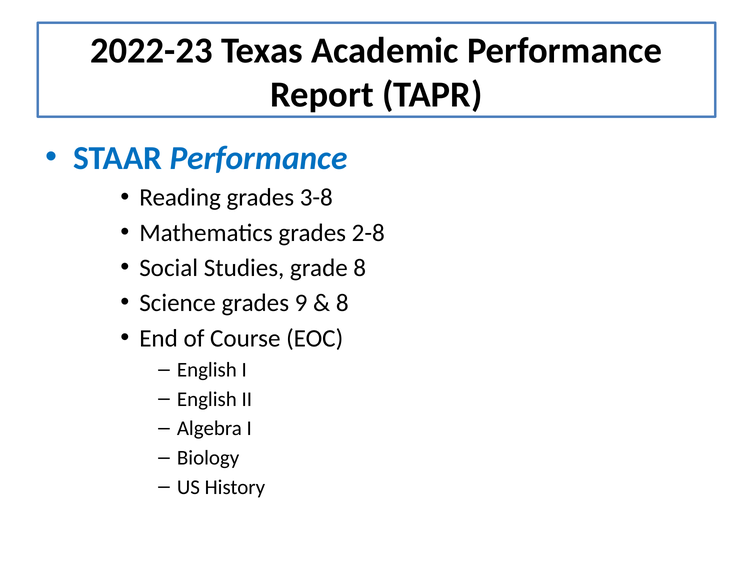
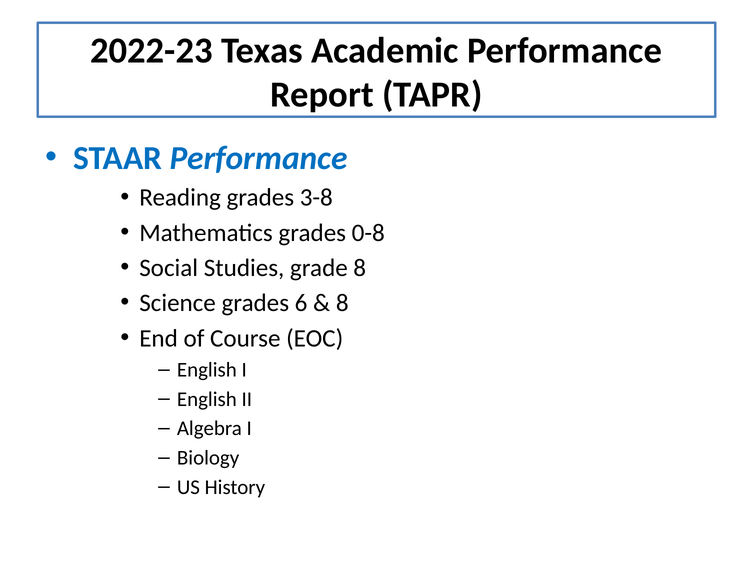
2-8: 2-8 -> 0-8
9: 9 -> 6
